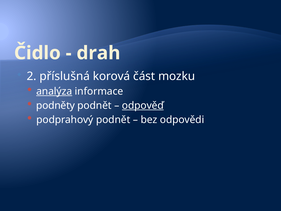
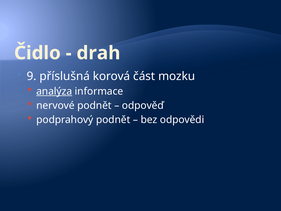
2: 2 -> 9
podněty: podněty -> nervové
odpověď underline: present -> none
